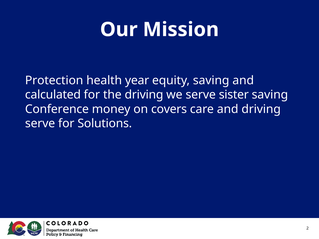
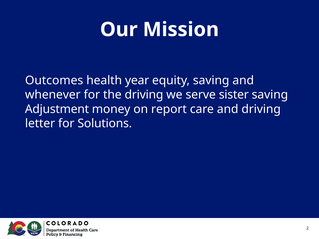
Protection: Protection -> Outcomes
calculated: calculated -> whenever
Conference: Conference -> Adjustment
covers: covers -> report
serve at (40, 124): serve -> letter
